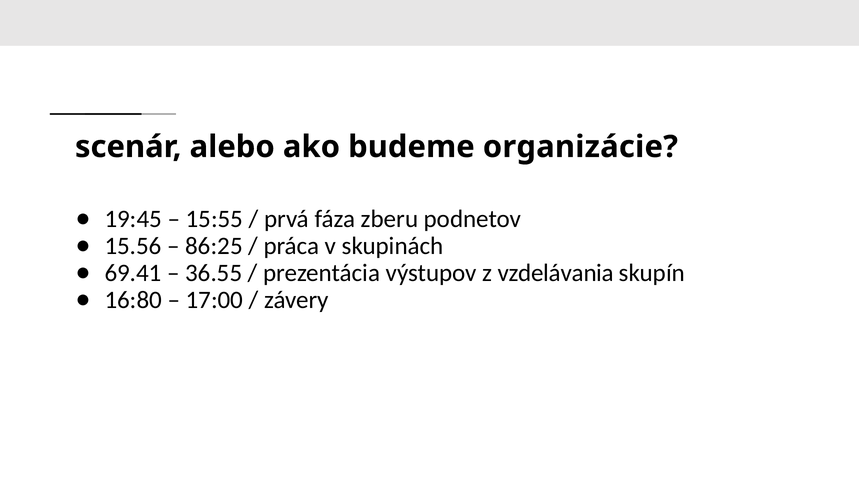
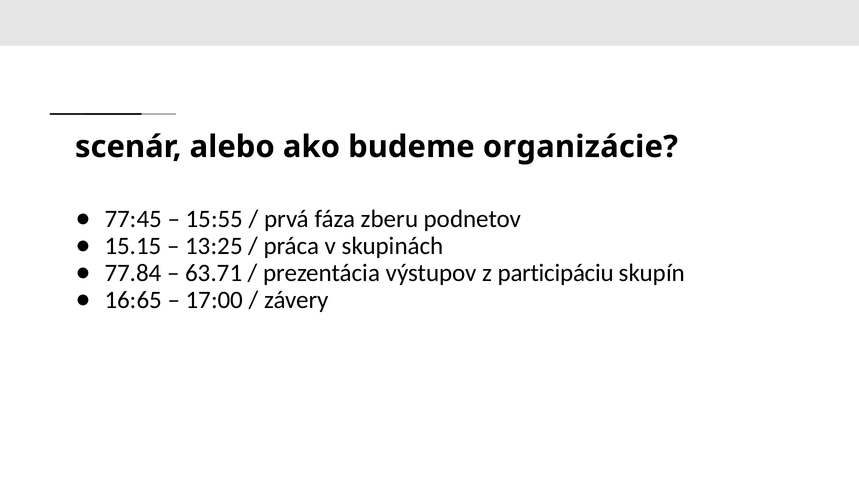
19:45: 19:45 -> 77:45
15.56: 15.56 -> 15.15
86:25: 86:25 -> 13:25
69.41: 69.41 -> 77.84
36.55: 36.55 -> 63.71
vzdelávania: vzdelávania -> participáciu
16:80: 16:80 -> 16:65
